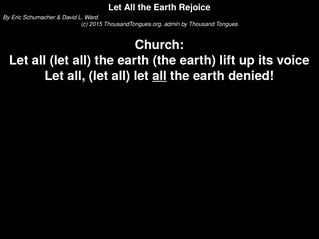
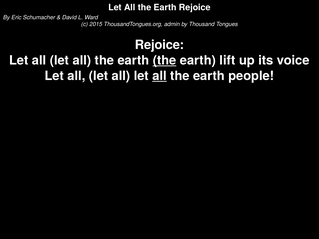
Church at (159, 45): Church -> Rejoice
the at (165, 60) underline: none -> present
denied: denied -> people
